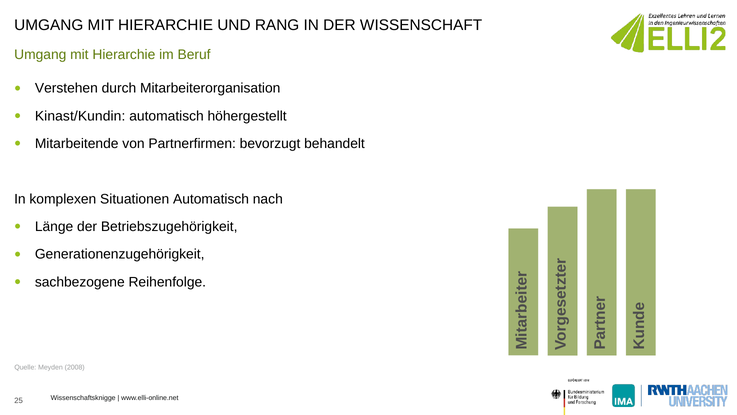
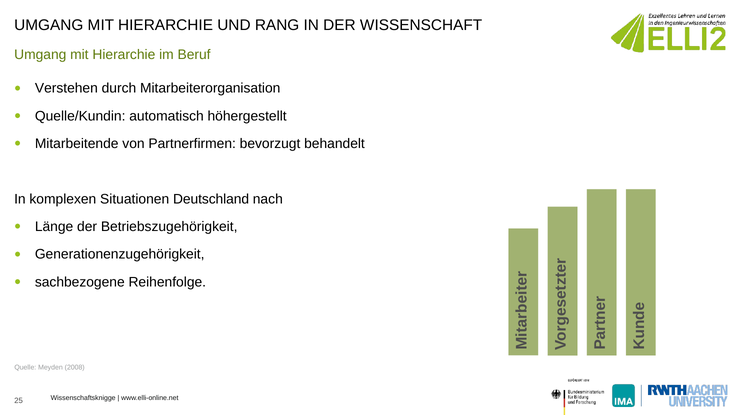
Kinast/Kundin: Kinast/Kundin -> Quelle/Kundin
Situationen Automatisch: Automatisch -> Deutschland
